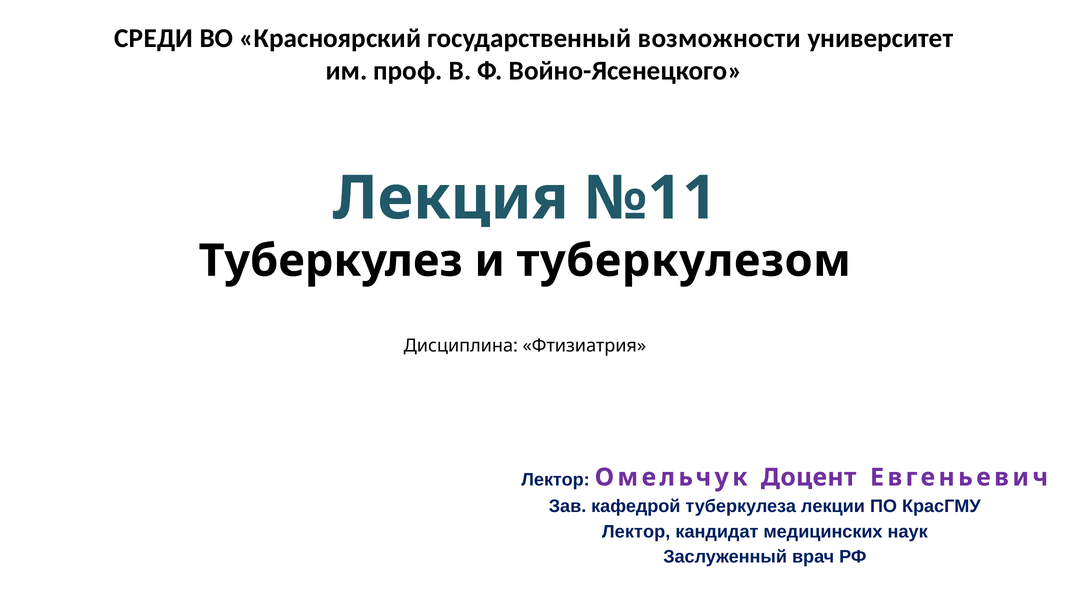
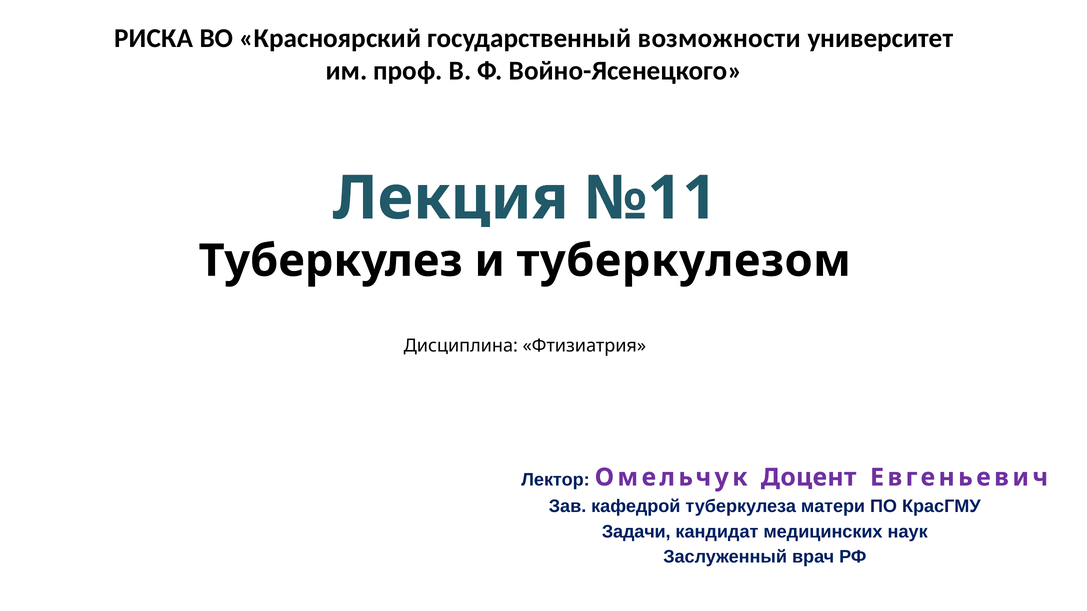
СРЕДИ: СРЕДИ -> РИСКА
лекции: лекции -> матери
Лектор at (636, 532): Лектор -> Задачи
